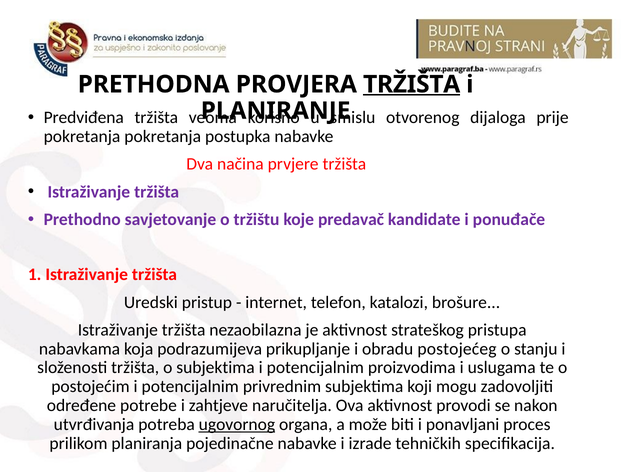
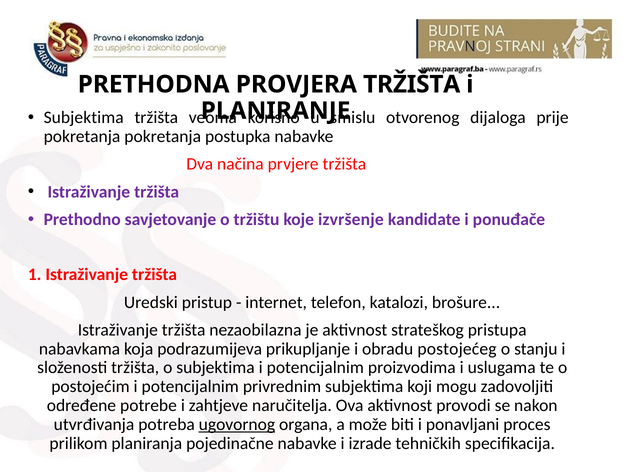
TRŽIŠTA at (412, 84) underline: present -> none
Predviđena at (84, 118): Predviđena -> Subjektima
predavač: predavač -> izvršenje
